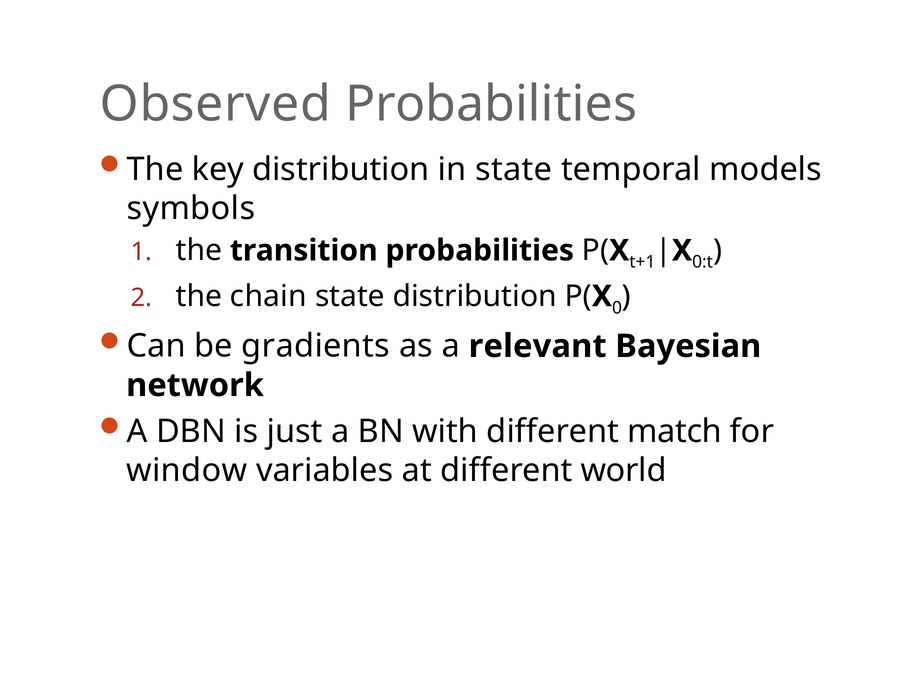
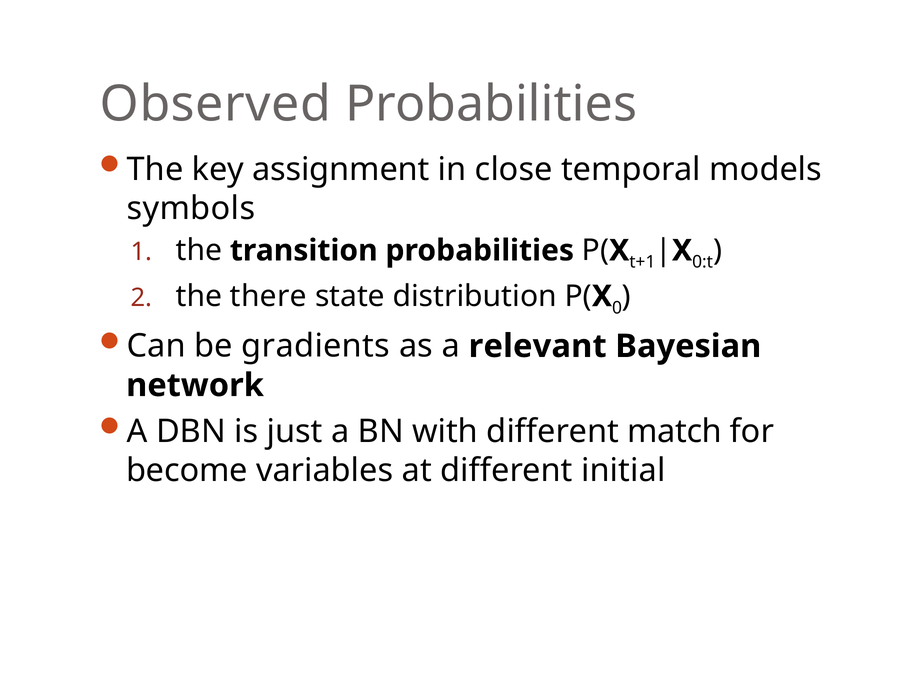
key distribution: distribution -> assignment
in state: state -> close
chain: chain -> there
window: window -> become
world: world -> initial
